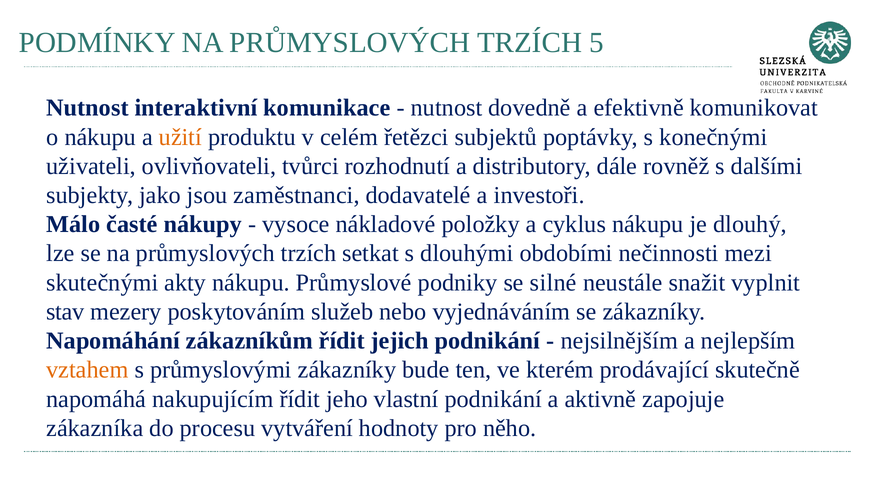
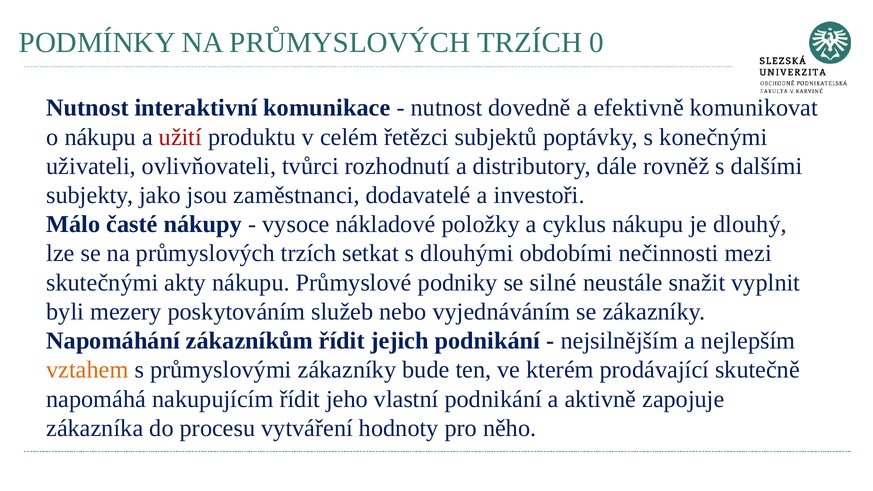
5: 5 -> 0
užití colour: orange -> red
stav: stav -> byli
